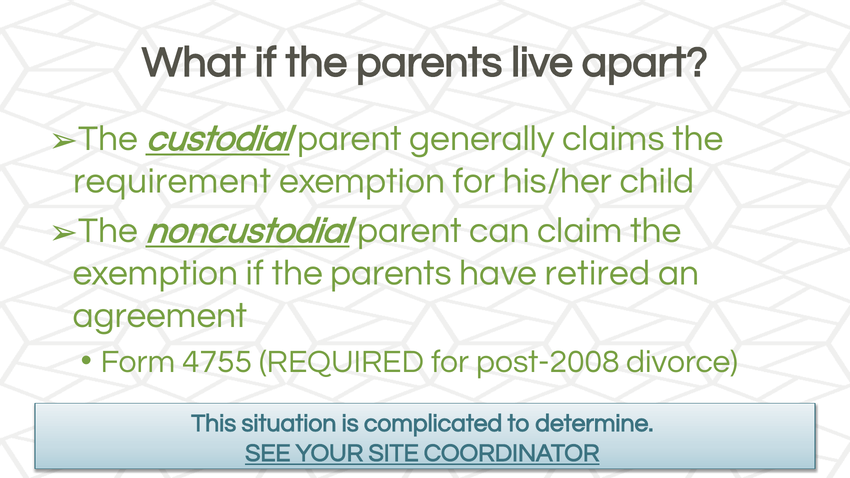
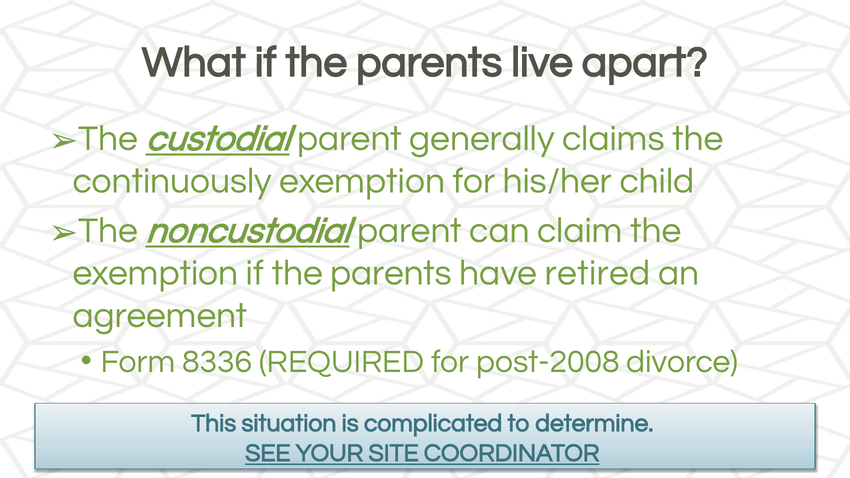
requirement: requirement -> continuously
4755: 4755 -> 8336
